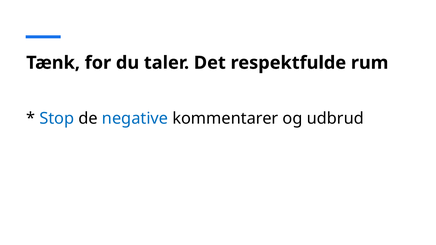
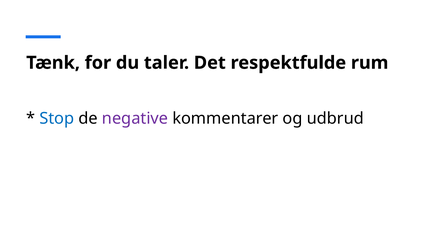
negative colour: blue -> purple
